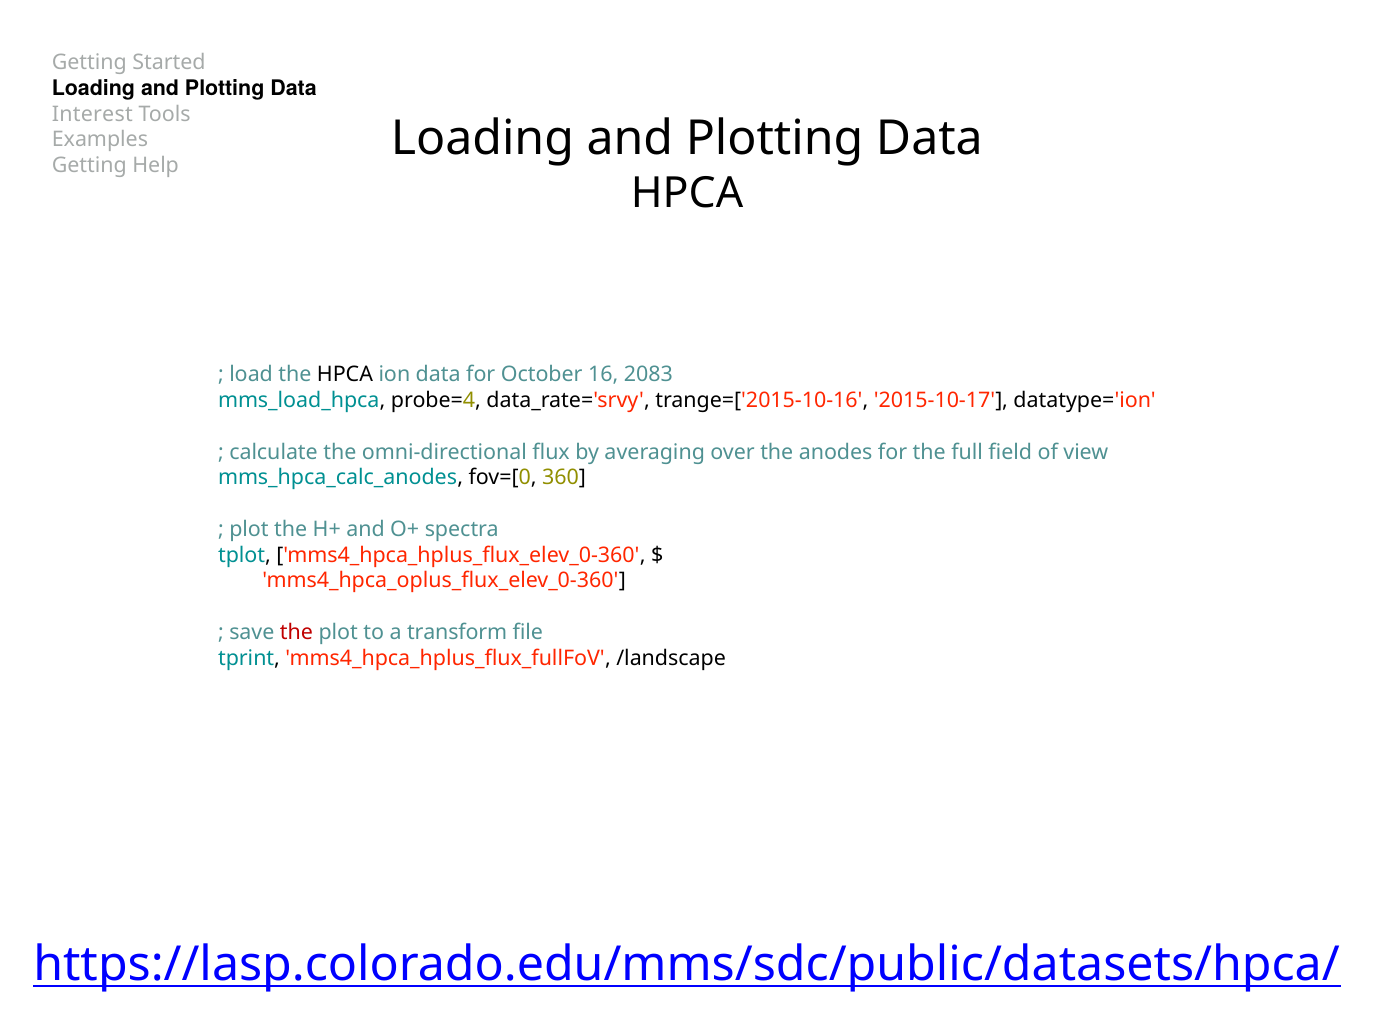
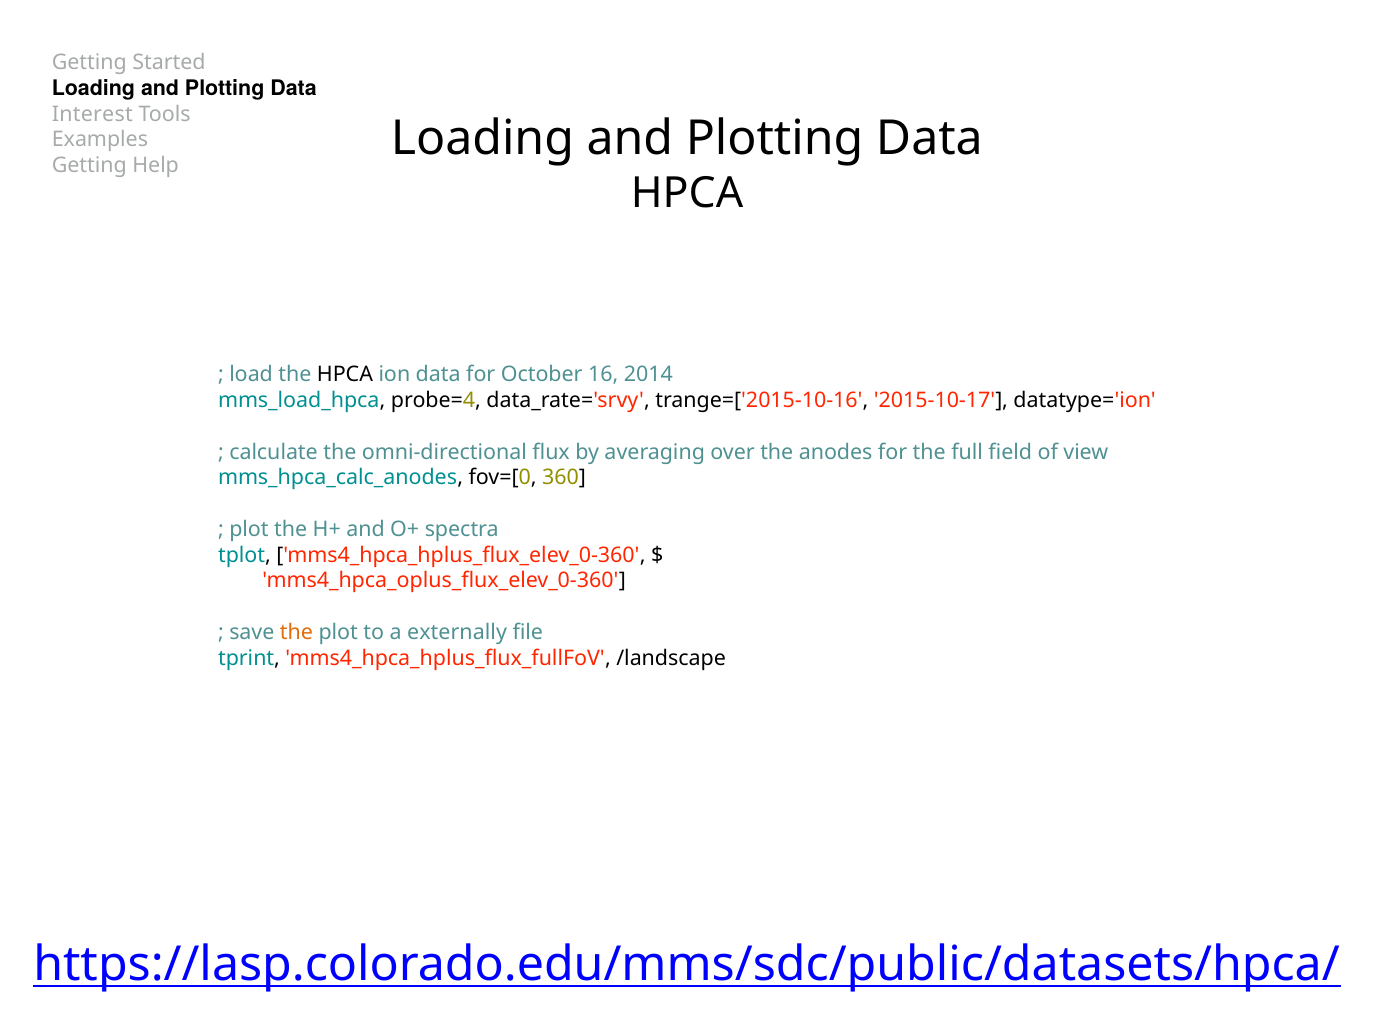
2083: 2083 -> 2014
the at (296, 633) colour: red -> orange
transform: transform -> externally
